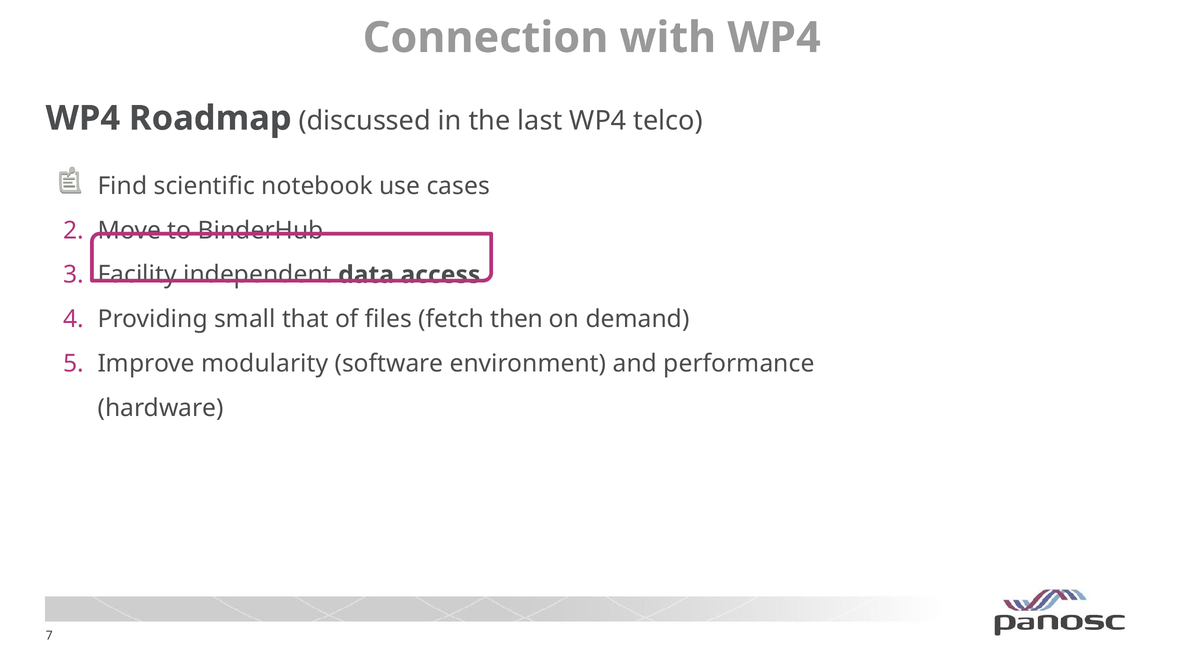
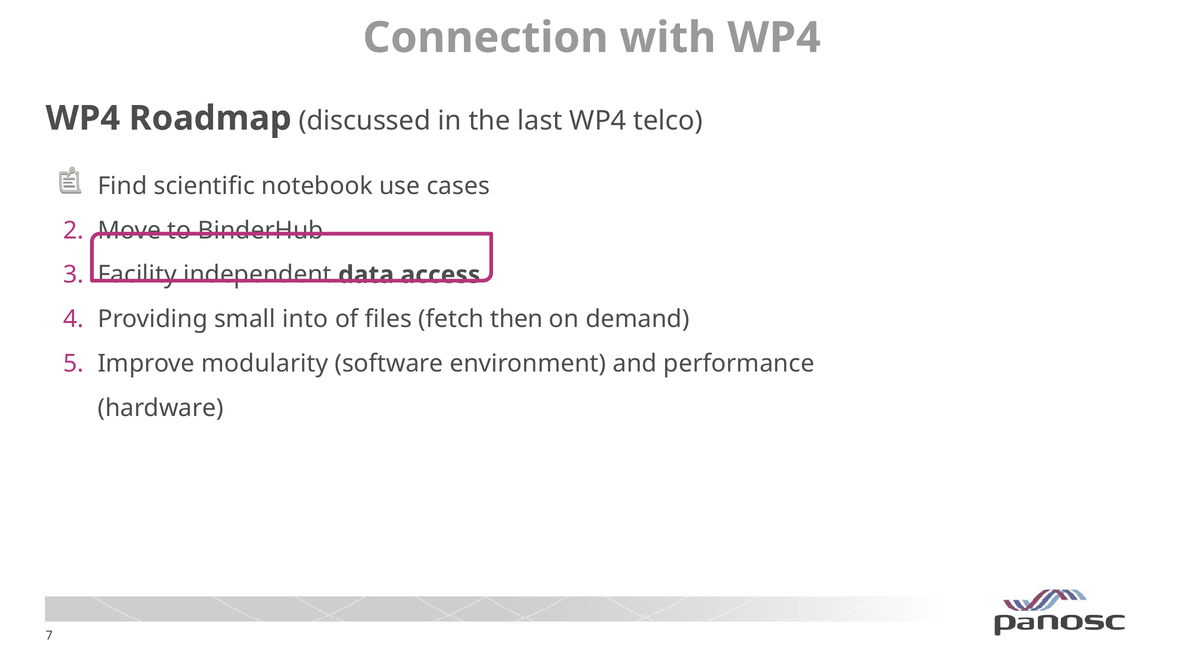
that: that -> into
